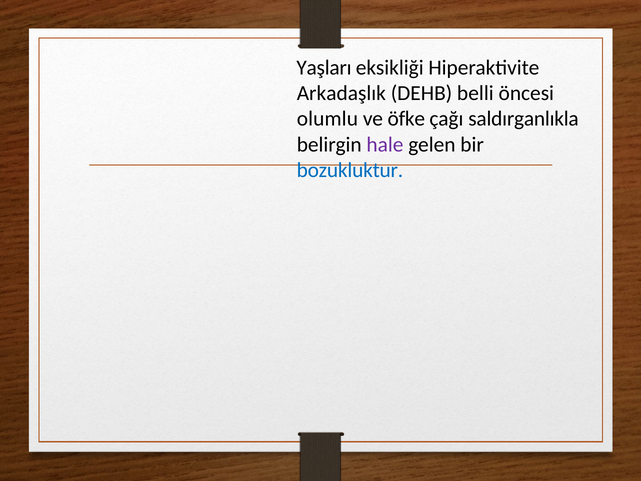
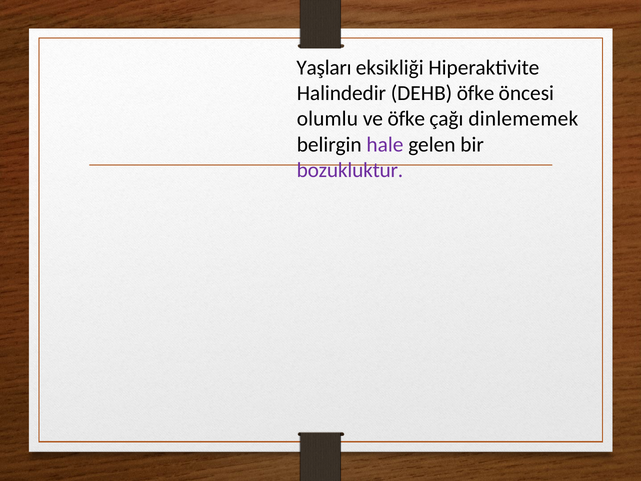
Arkadaşlık: Arkadaşlık -> Halindedir
DEHB belli: belli -> öfke
saldırganlıkla: saldırganlıkla -> dinlememek
bozukluktur colour: blue -> purple
